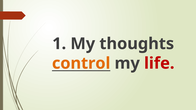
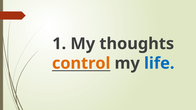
life colour: red -> blue
